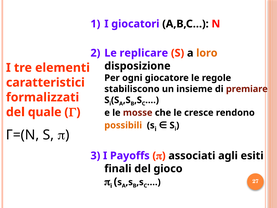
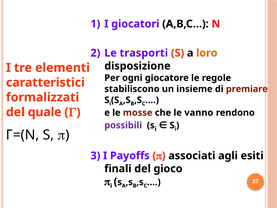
replicare: replicare -> trasporti
cresce: cresce -> vanno
possibili colour: orange -> purple
